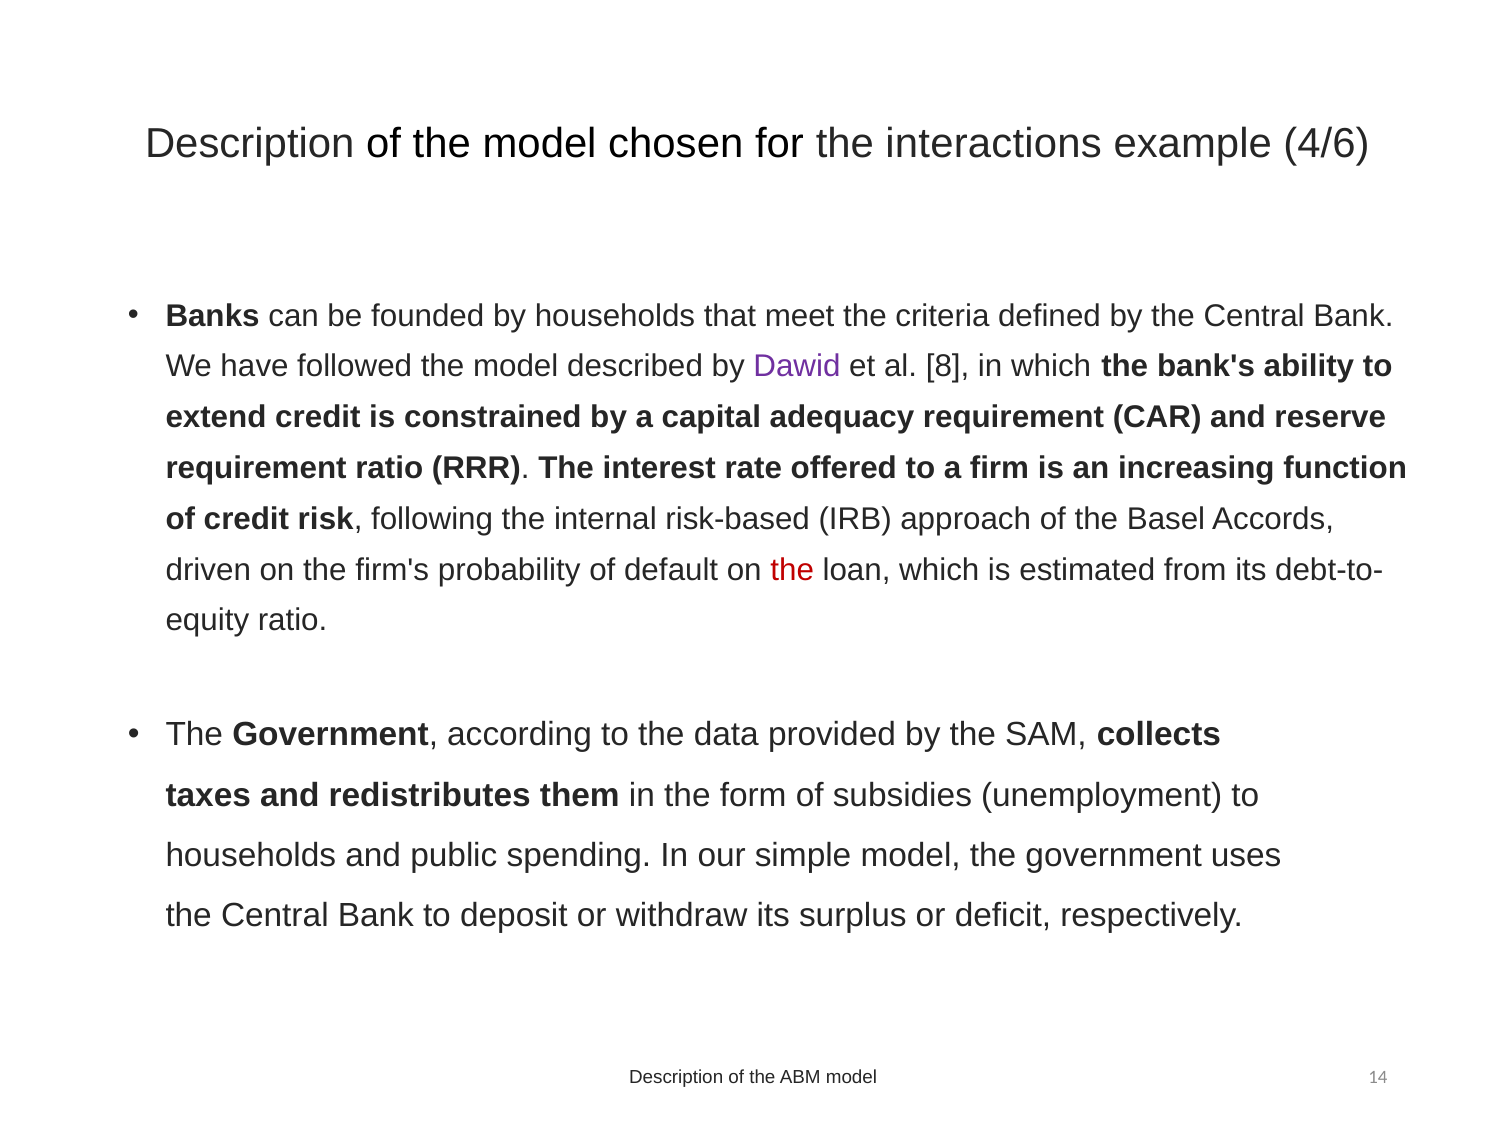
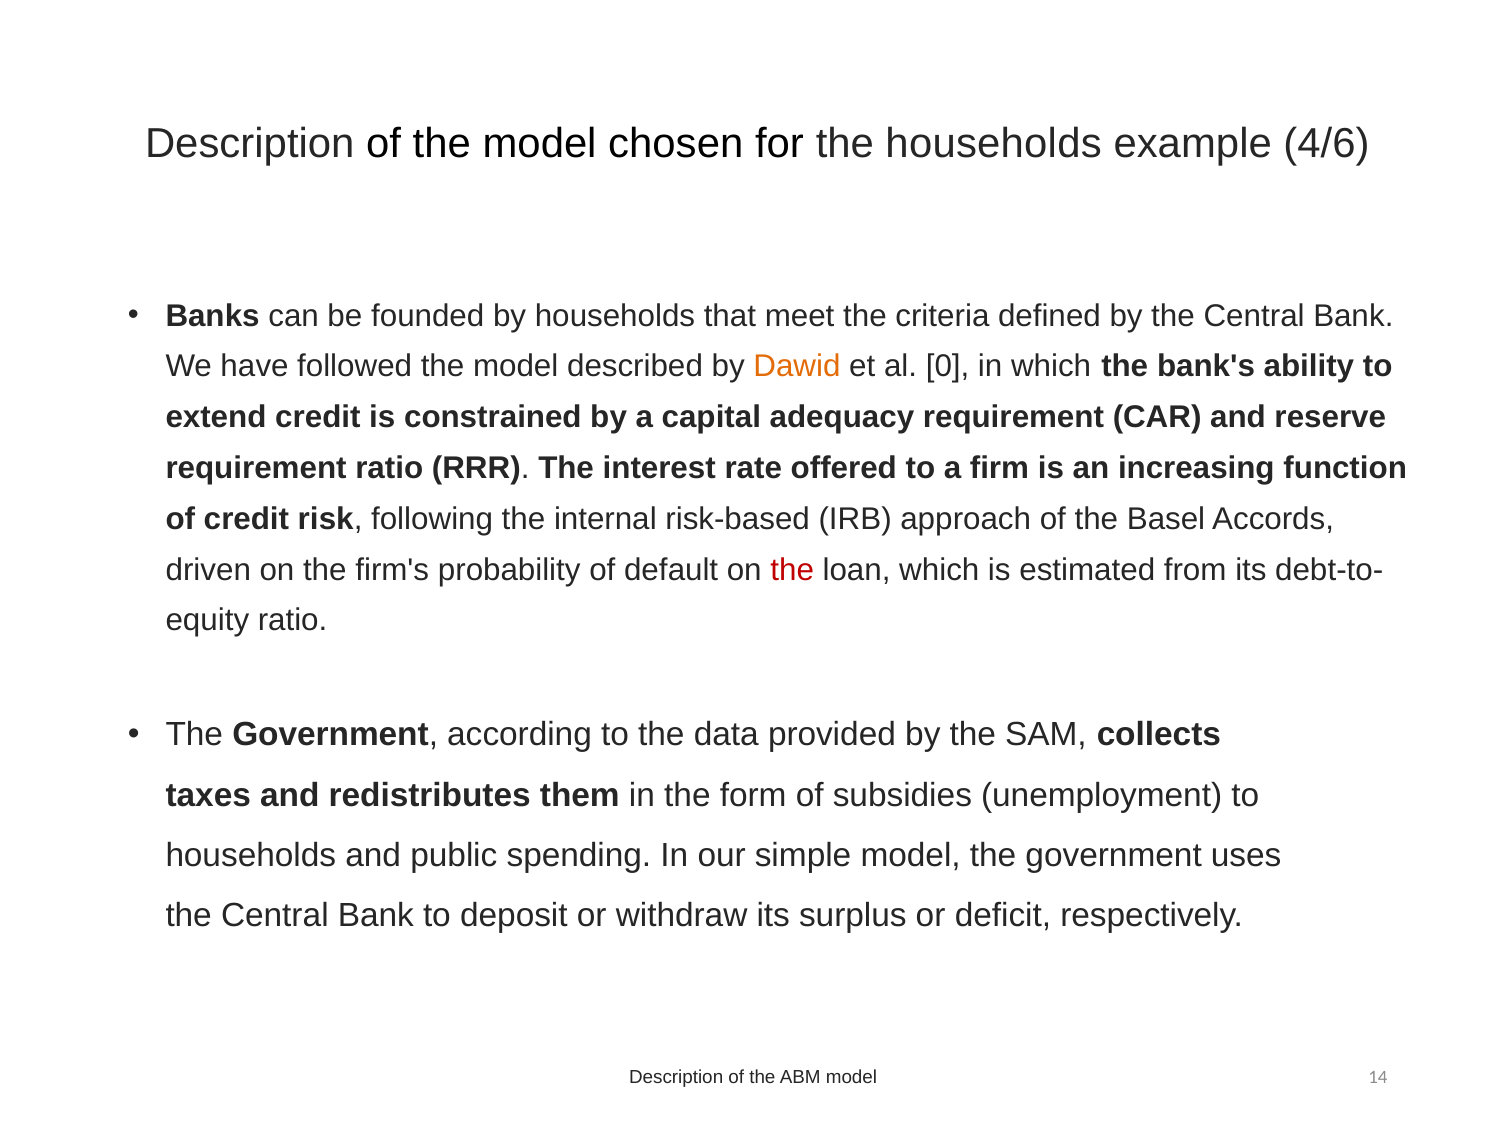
the interactions: interactions -> households
Dawid colour: purple -> orange
8: 8 -> 0
